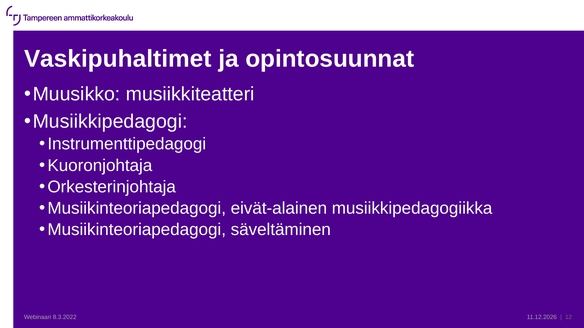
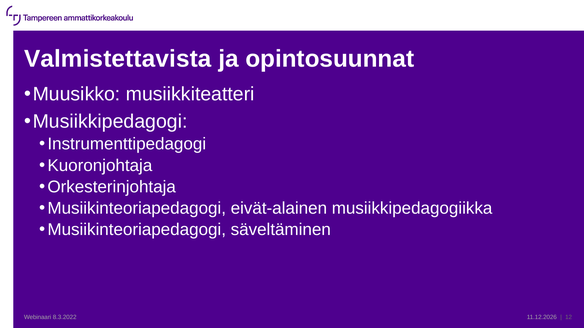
Vaskipuhaltimet: Vaskipuhaltimet -> Valmistettavista
